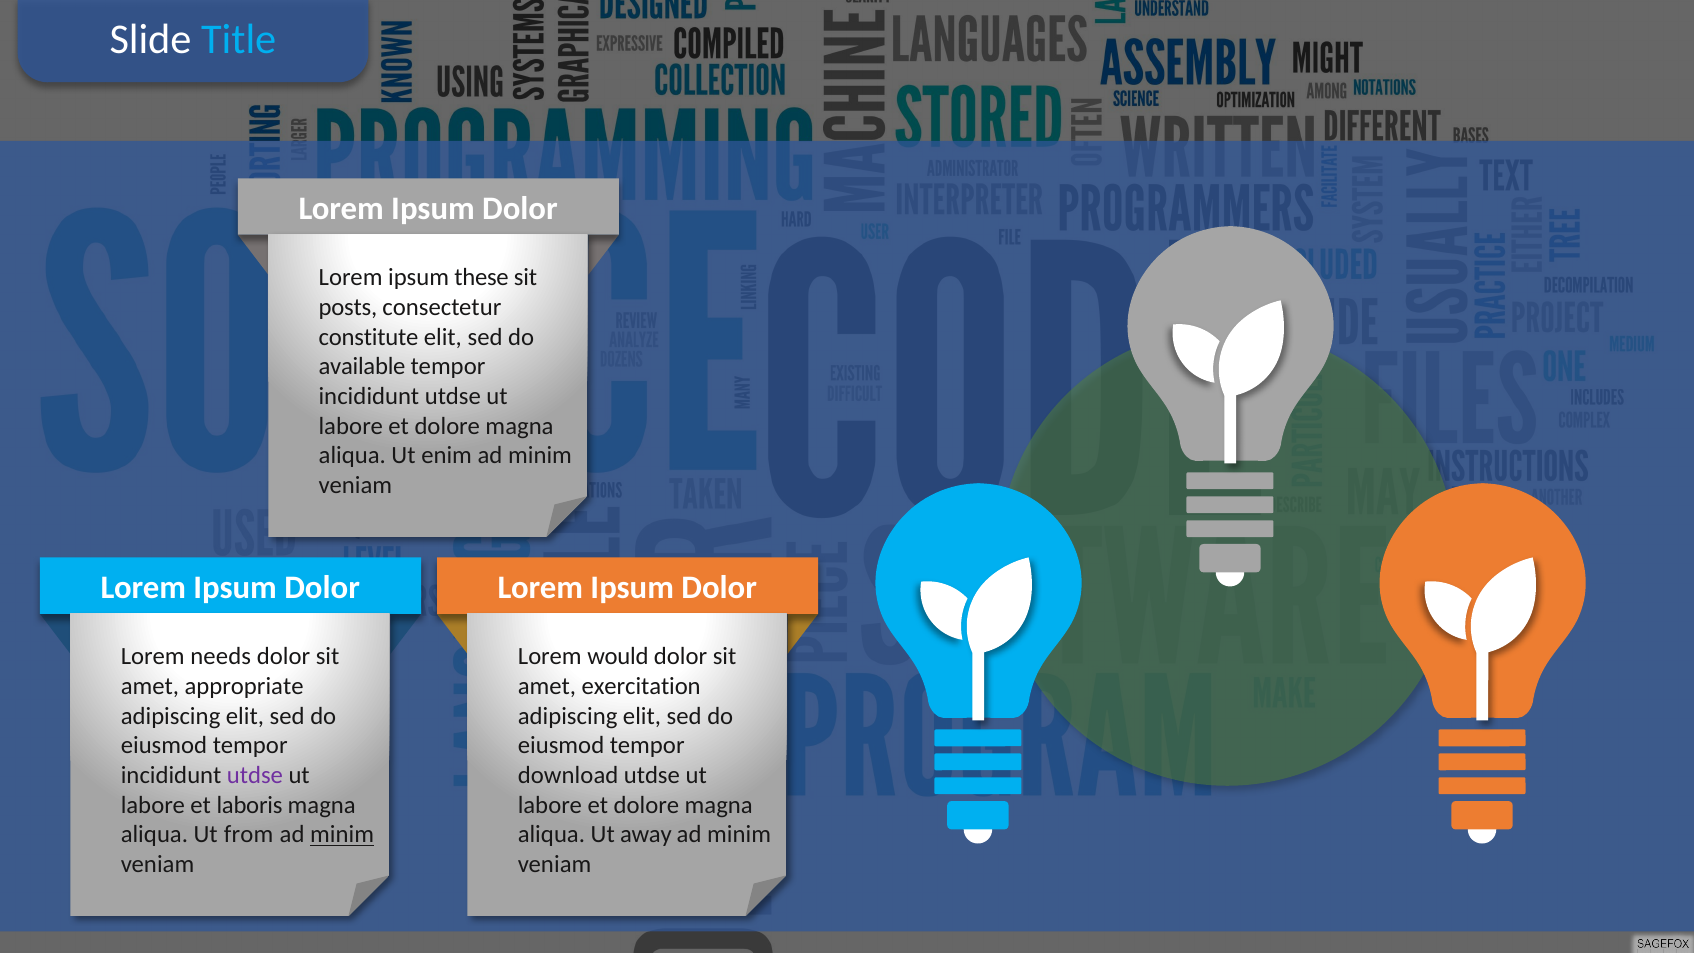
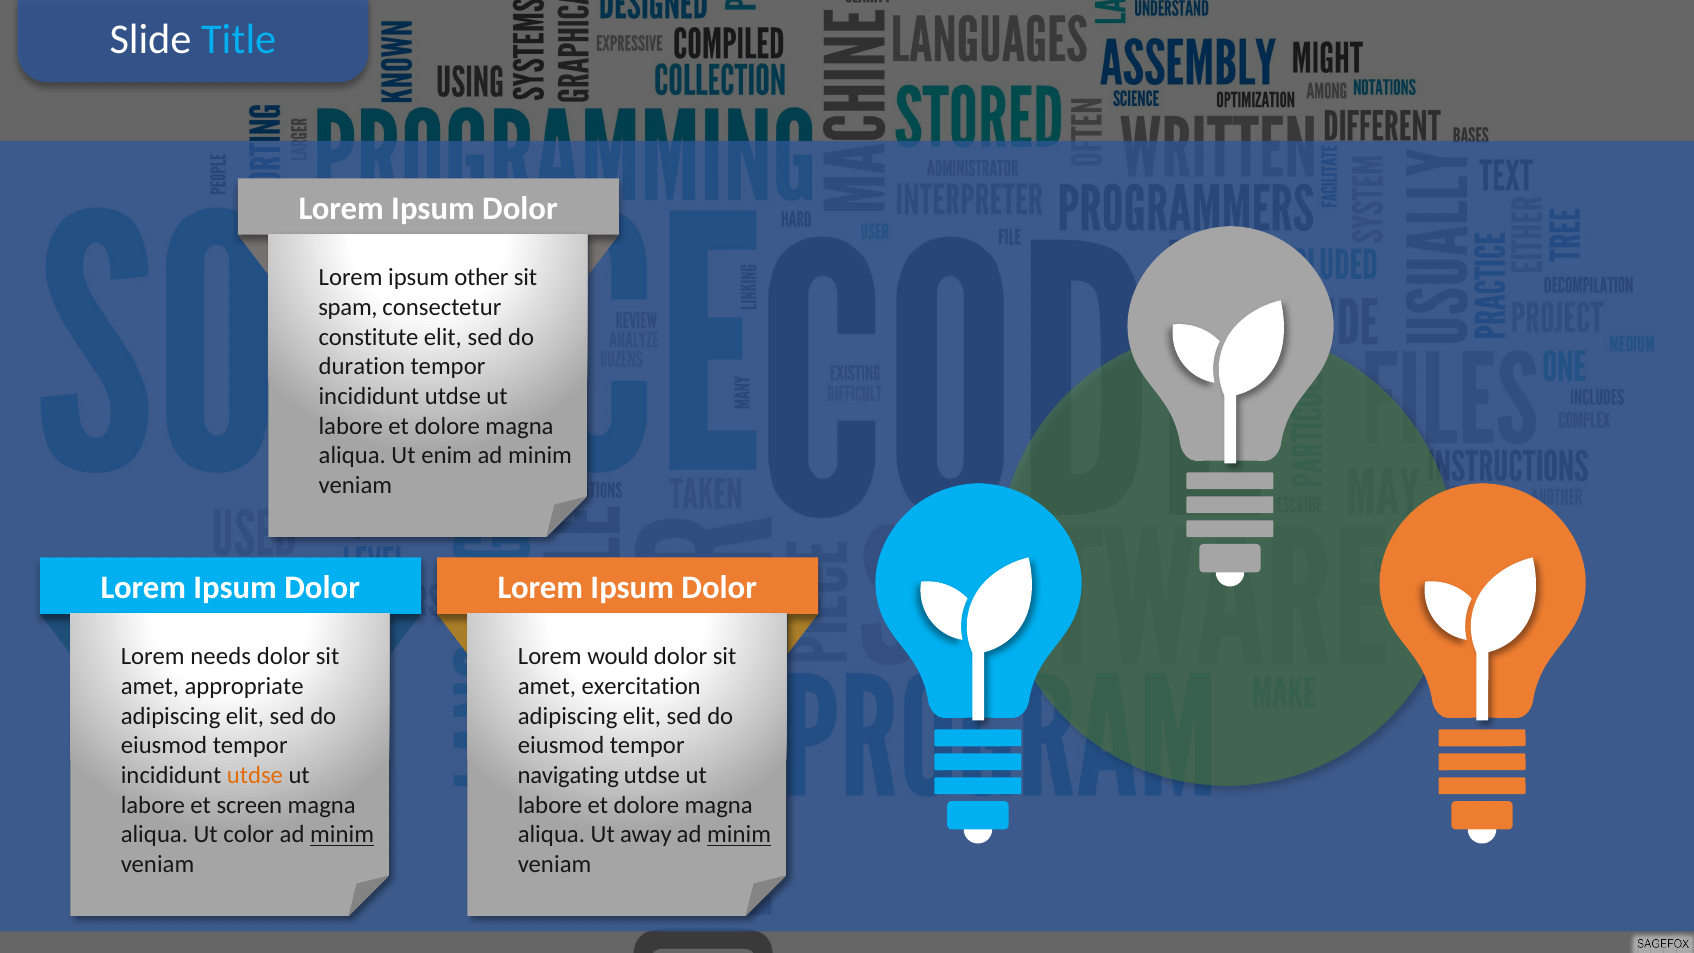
these: these -> other
posts: posts -> spam
available: available -> duration
utdse at (255, 775) colour: purple -> orange
download: download -> navigating
laboris: laboris -> screen
from: from -> color
minim at (739, 835) underline: none -> present
